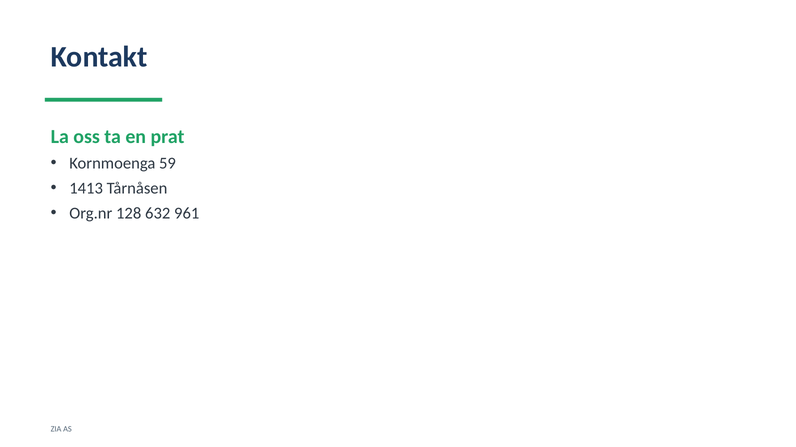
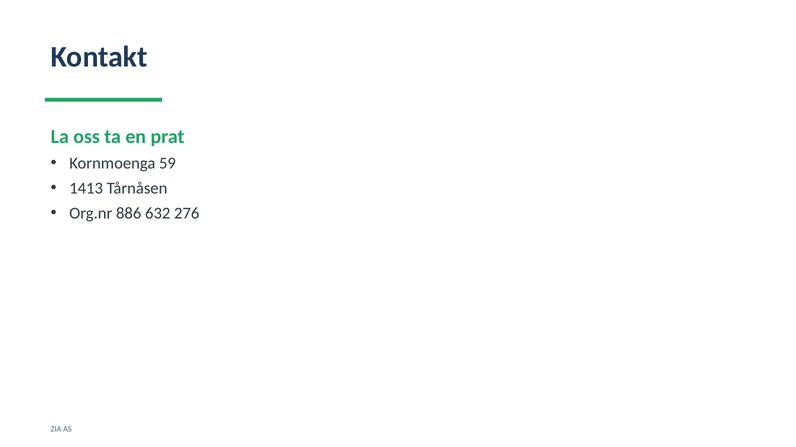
128: 128 -> 886
961: 961 -> 276
